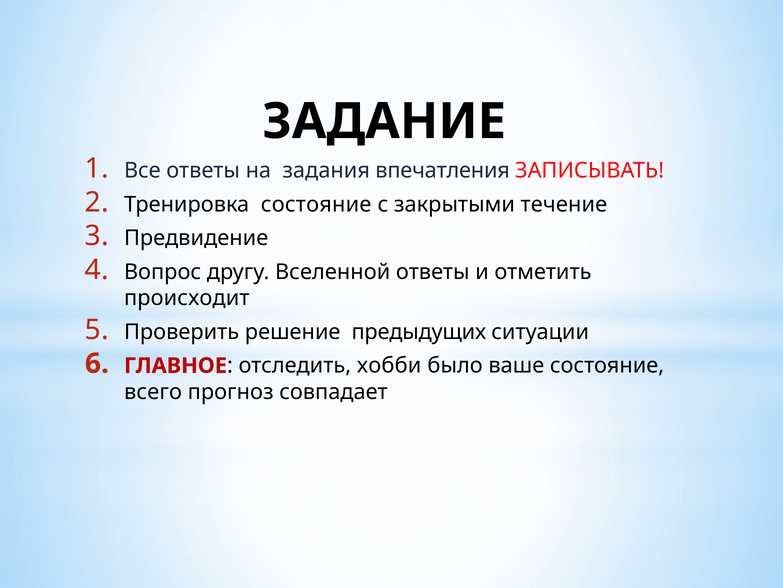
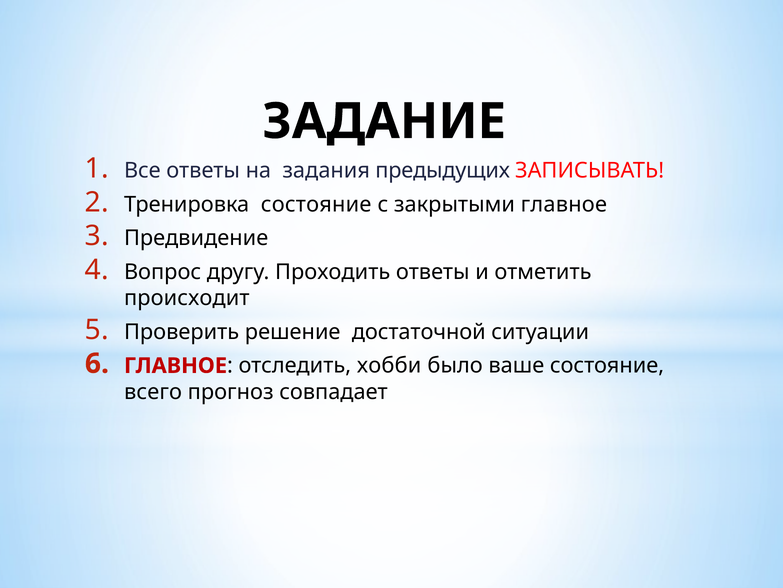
впечатления: впечатления -> предыдущих
закрытыми течение: течение -> главное
Вселенной: Вселенной -> Проходить
предыдущих: предыдущих -> достаточной
